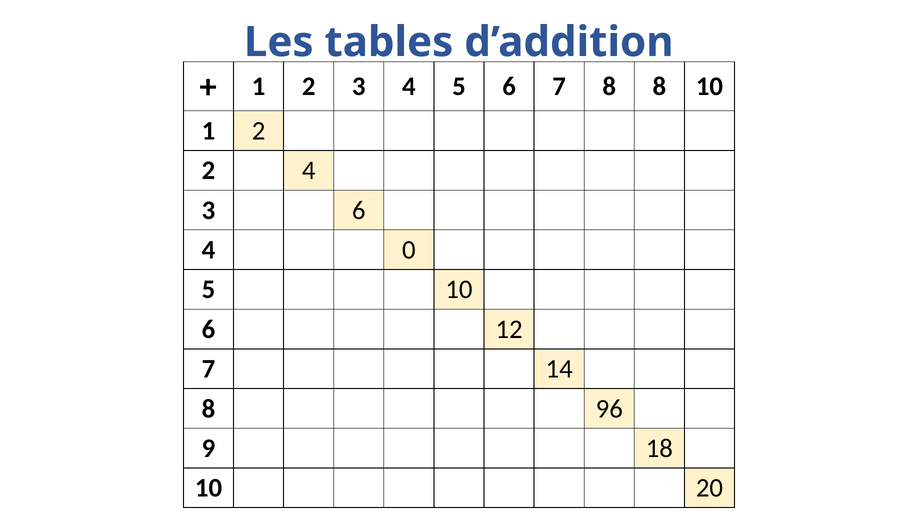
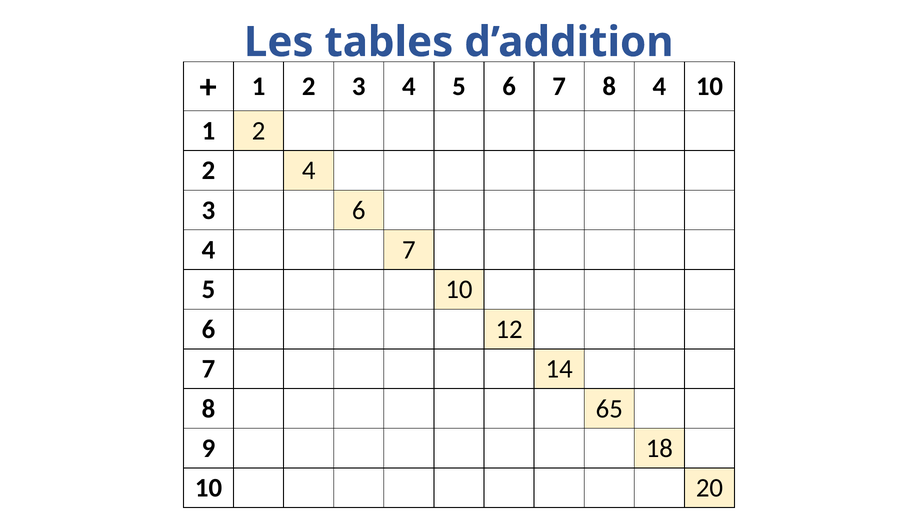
8 8: 8 -> 4
4 0: 0 -> 7
96: 96 -> 65
